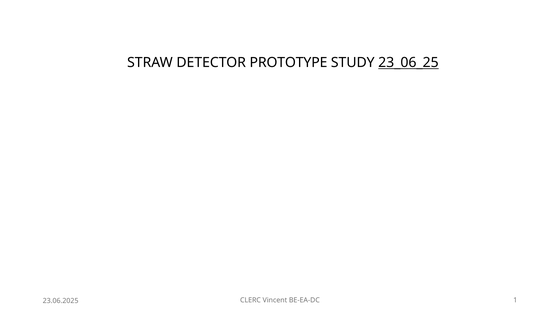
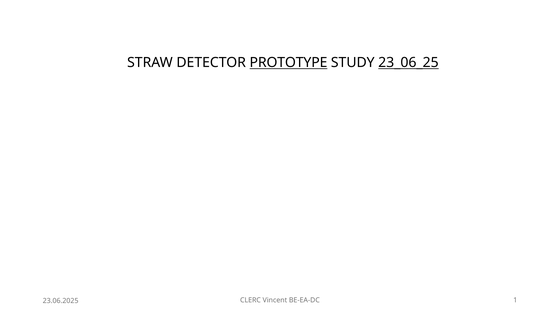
PROTOTYPE underline: none -> present
